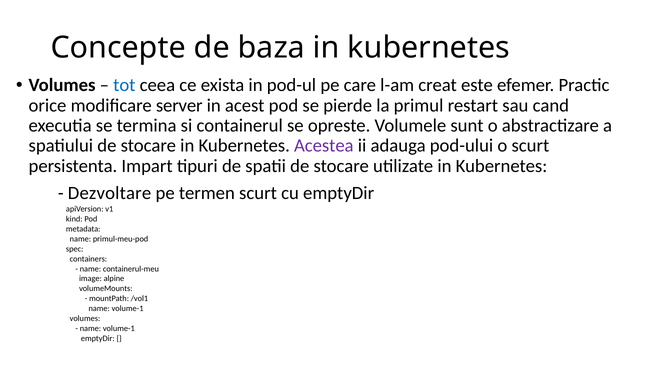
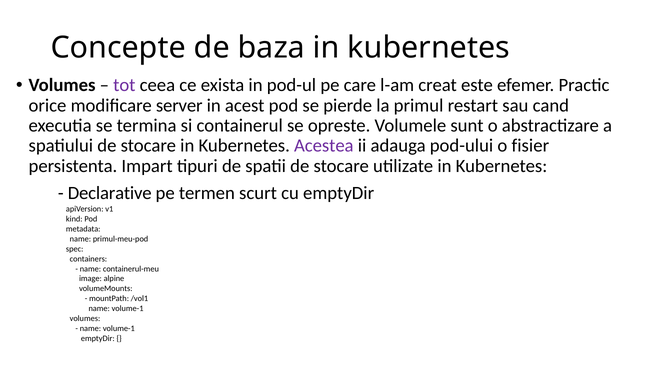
tot colour: blue -> purple
o scurt: scurt -> fisier
Dezvoltare: Dezvoltare -> Declarative
